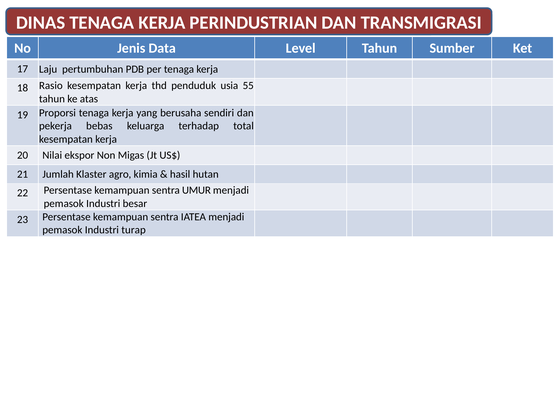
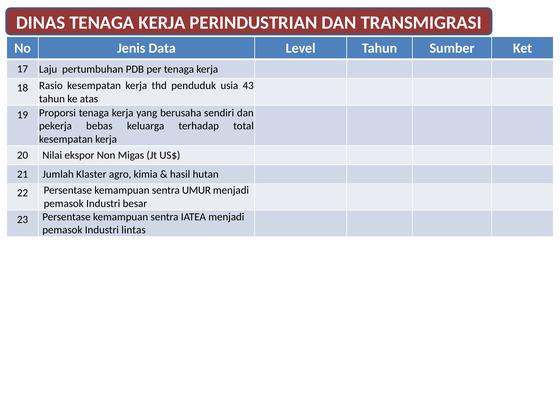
55: 55 -> 43
turap: turap -> lintas
